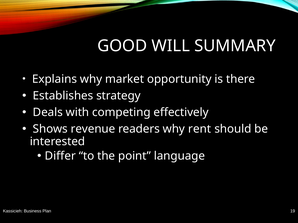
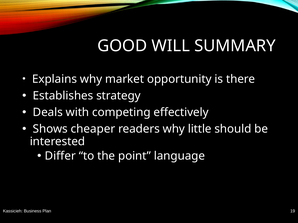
revenue: revenue -> cheaper
rent: rent -> little
